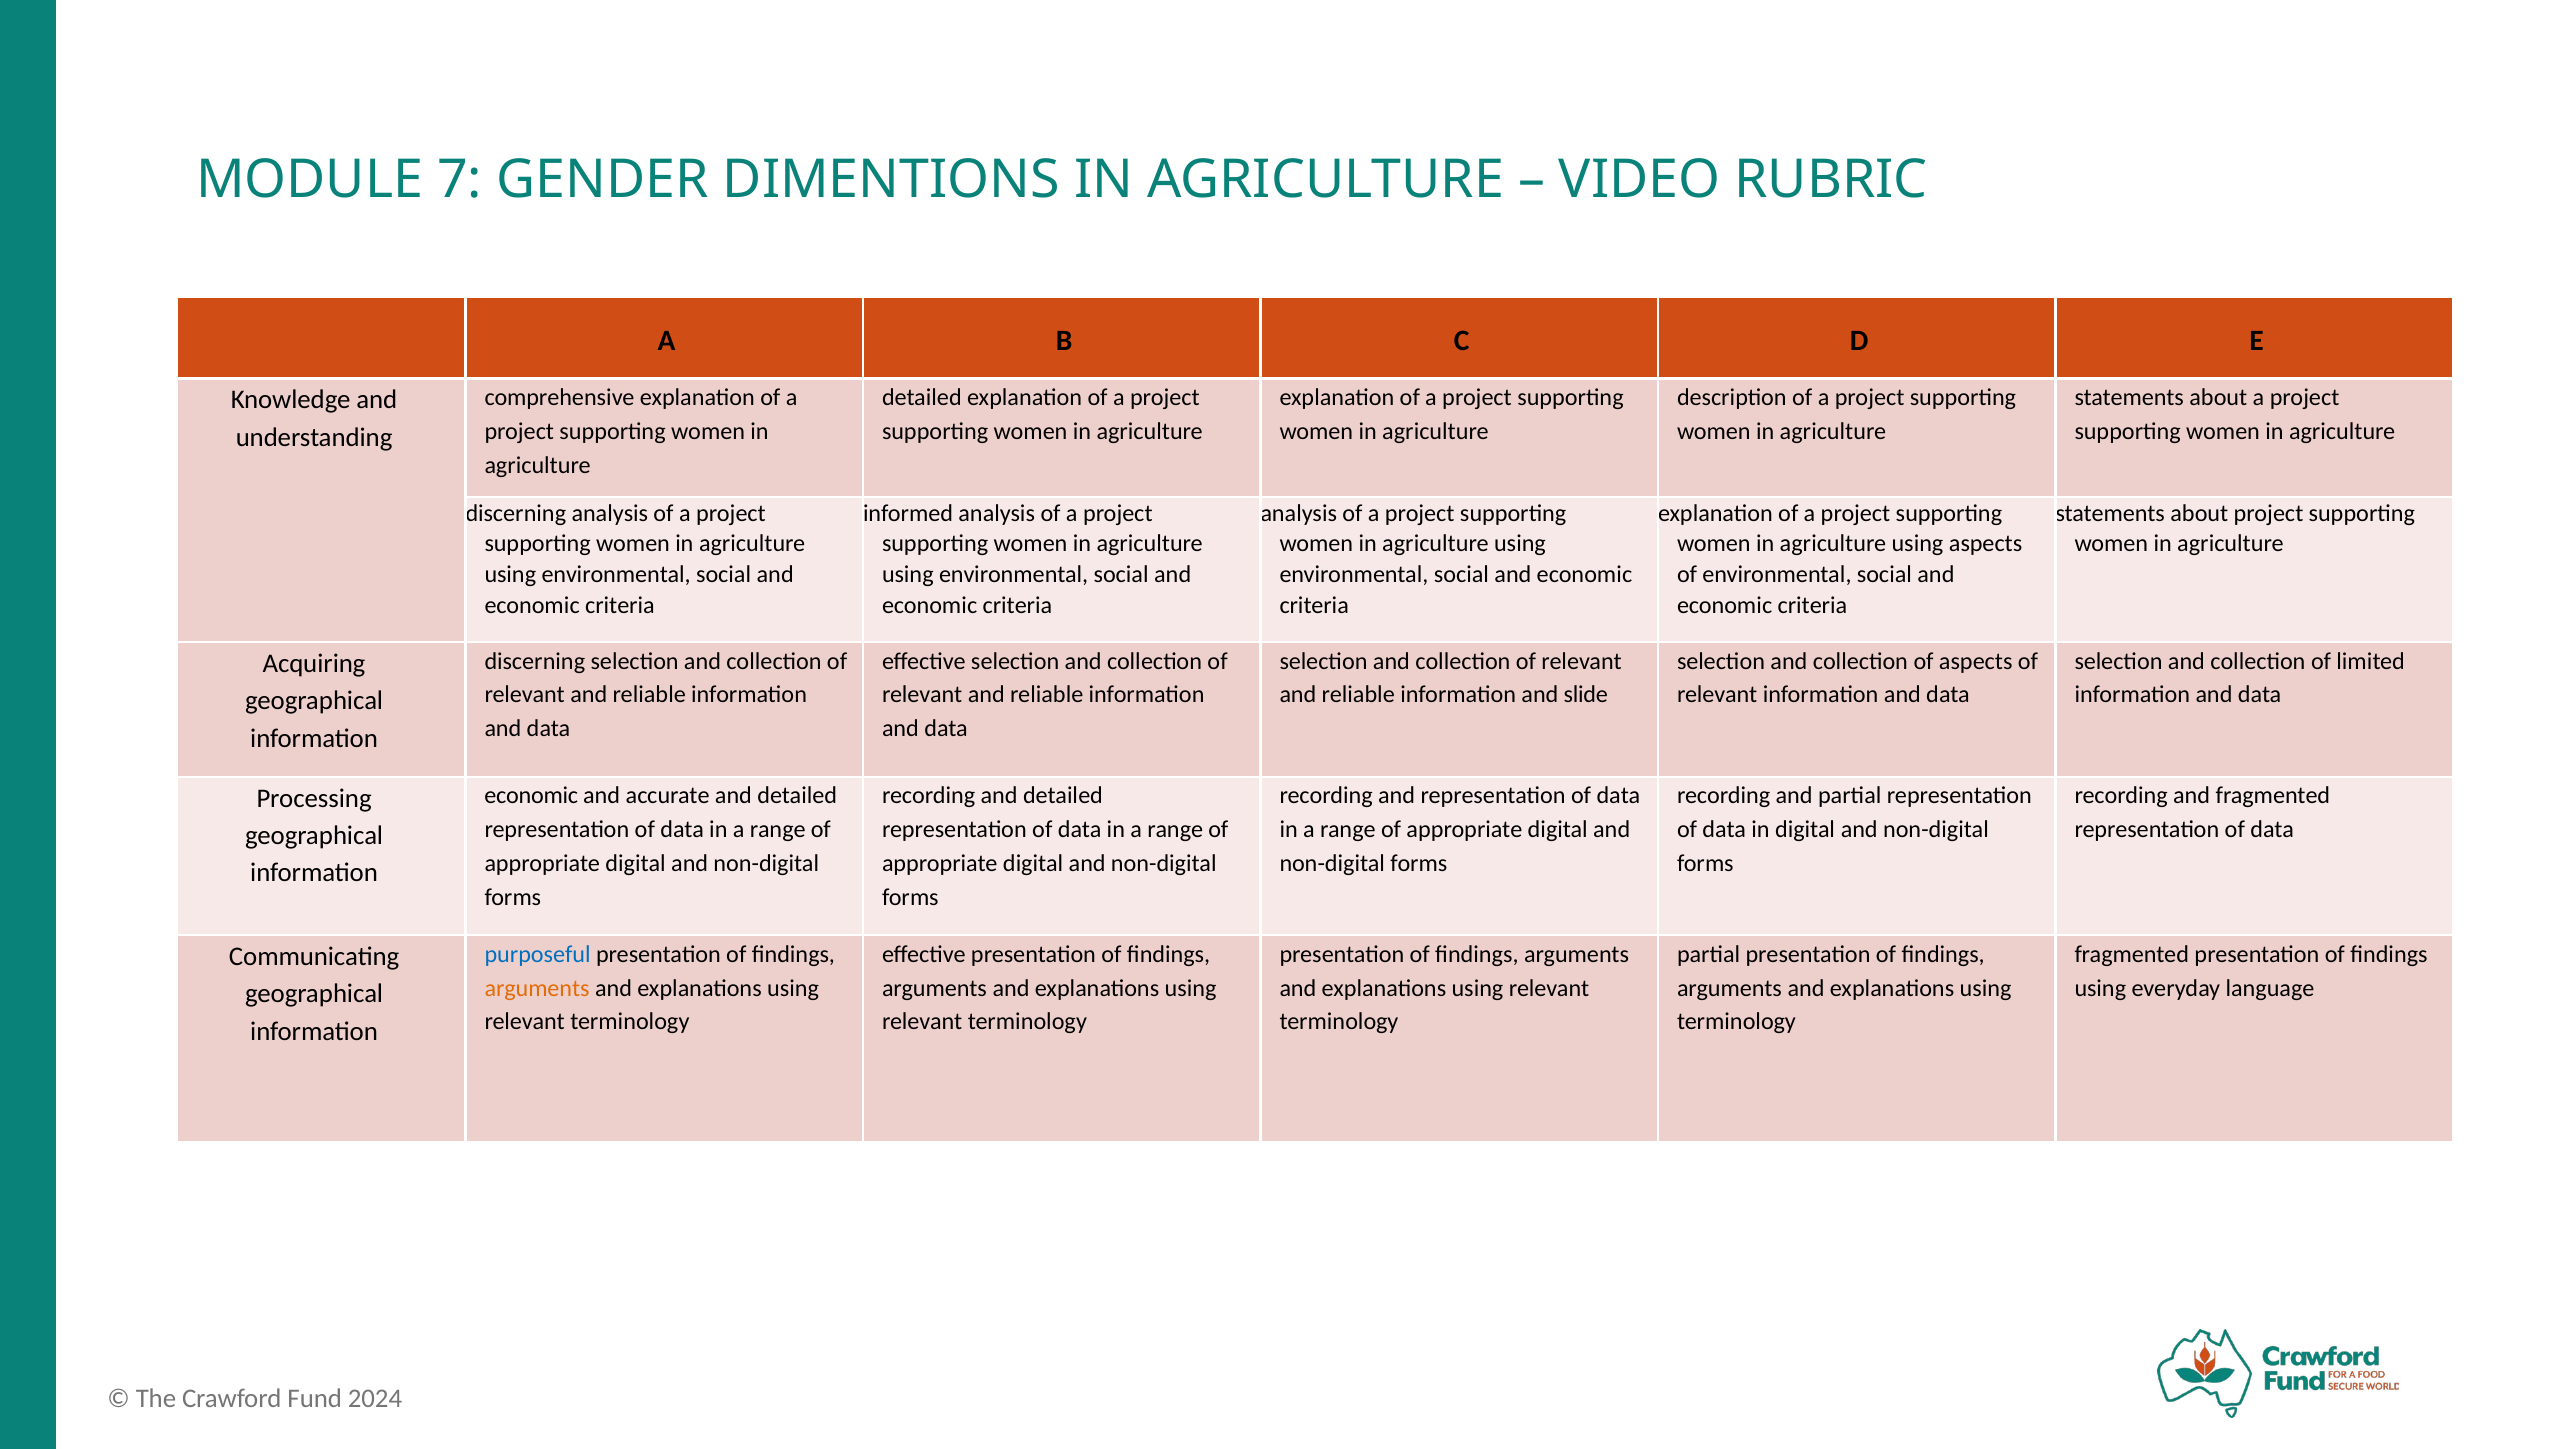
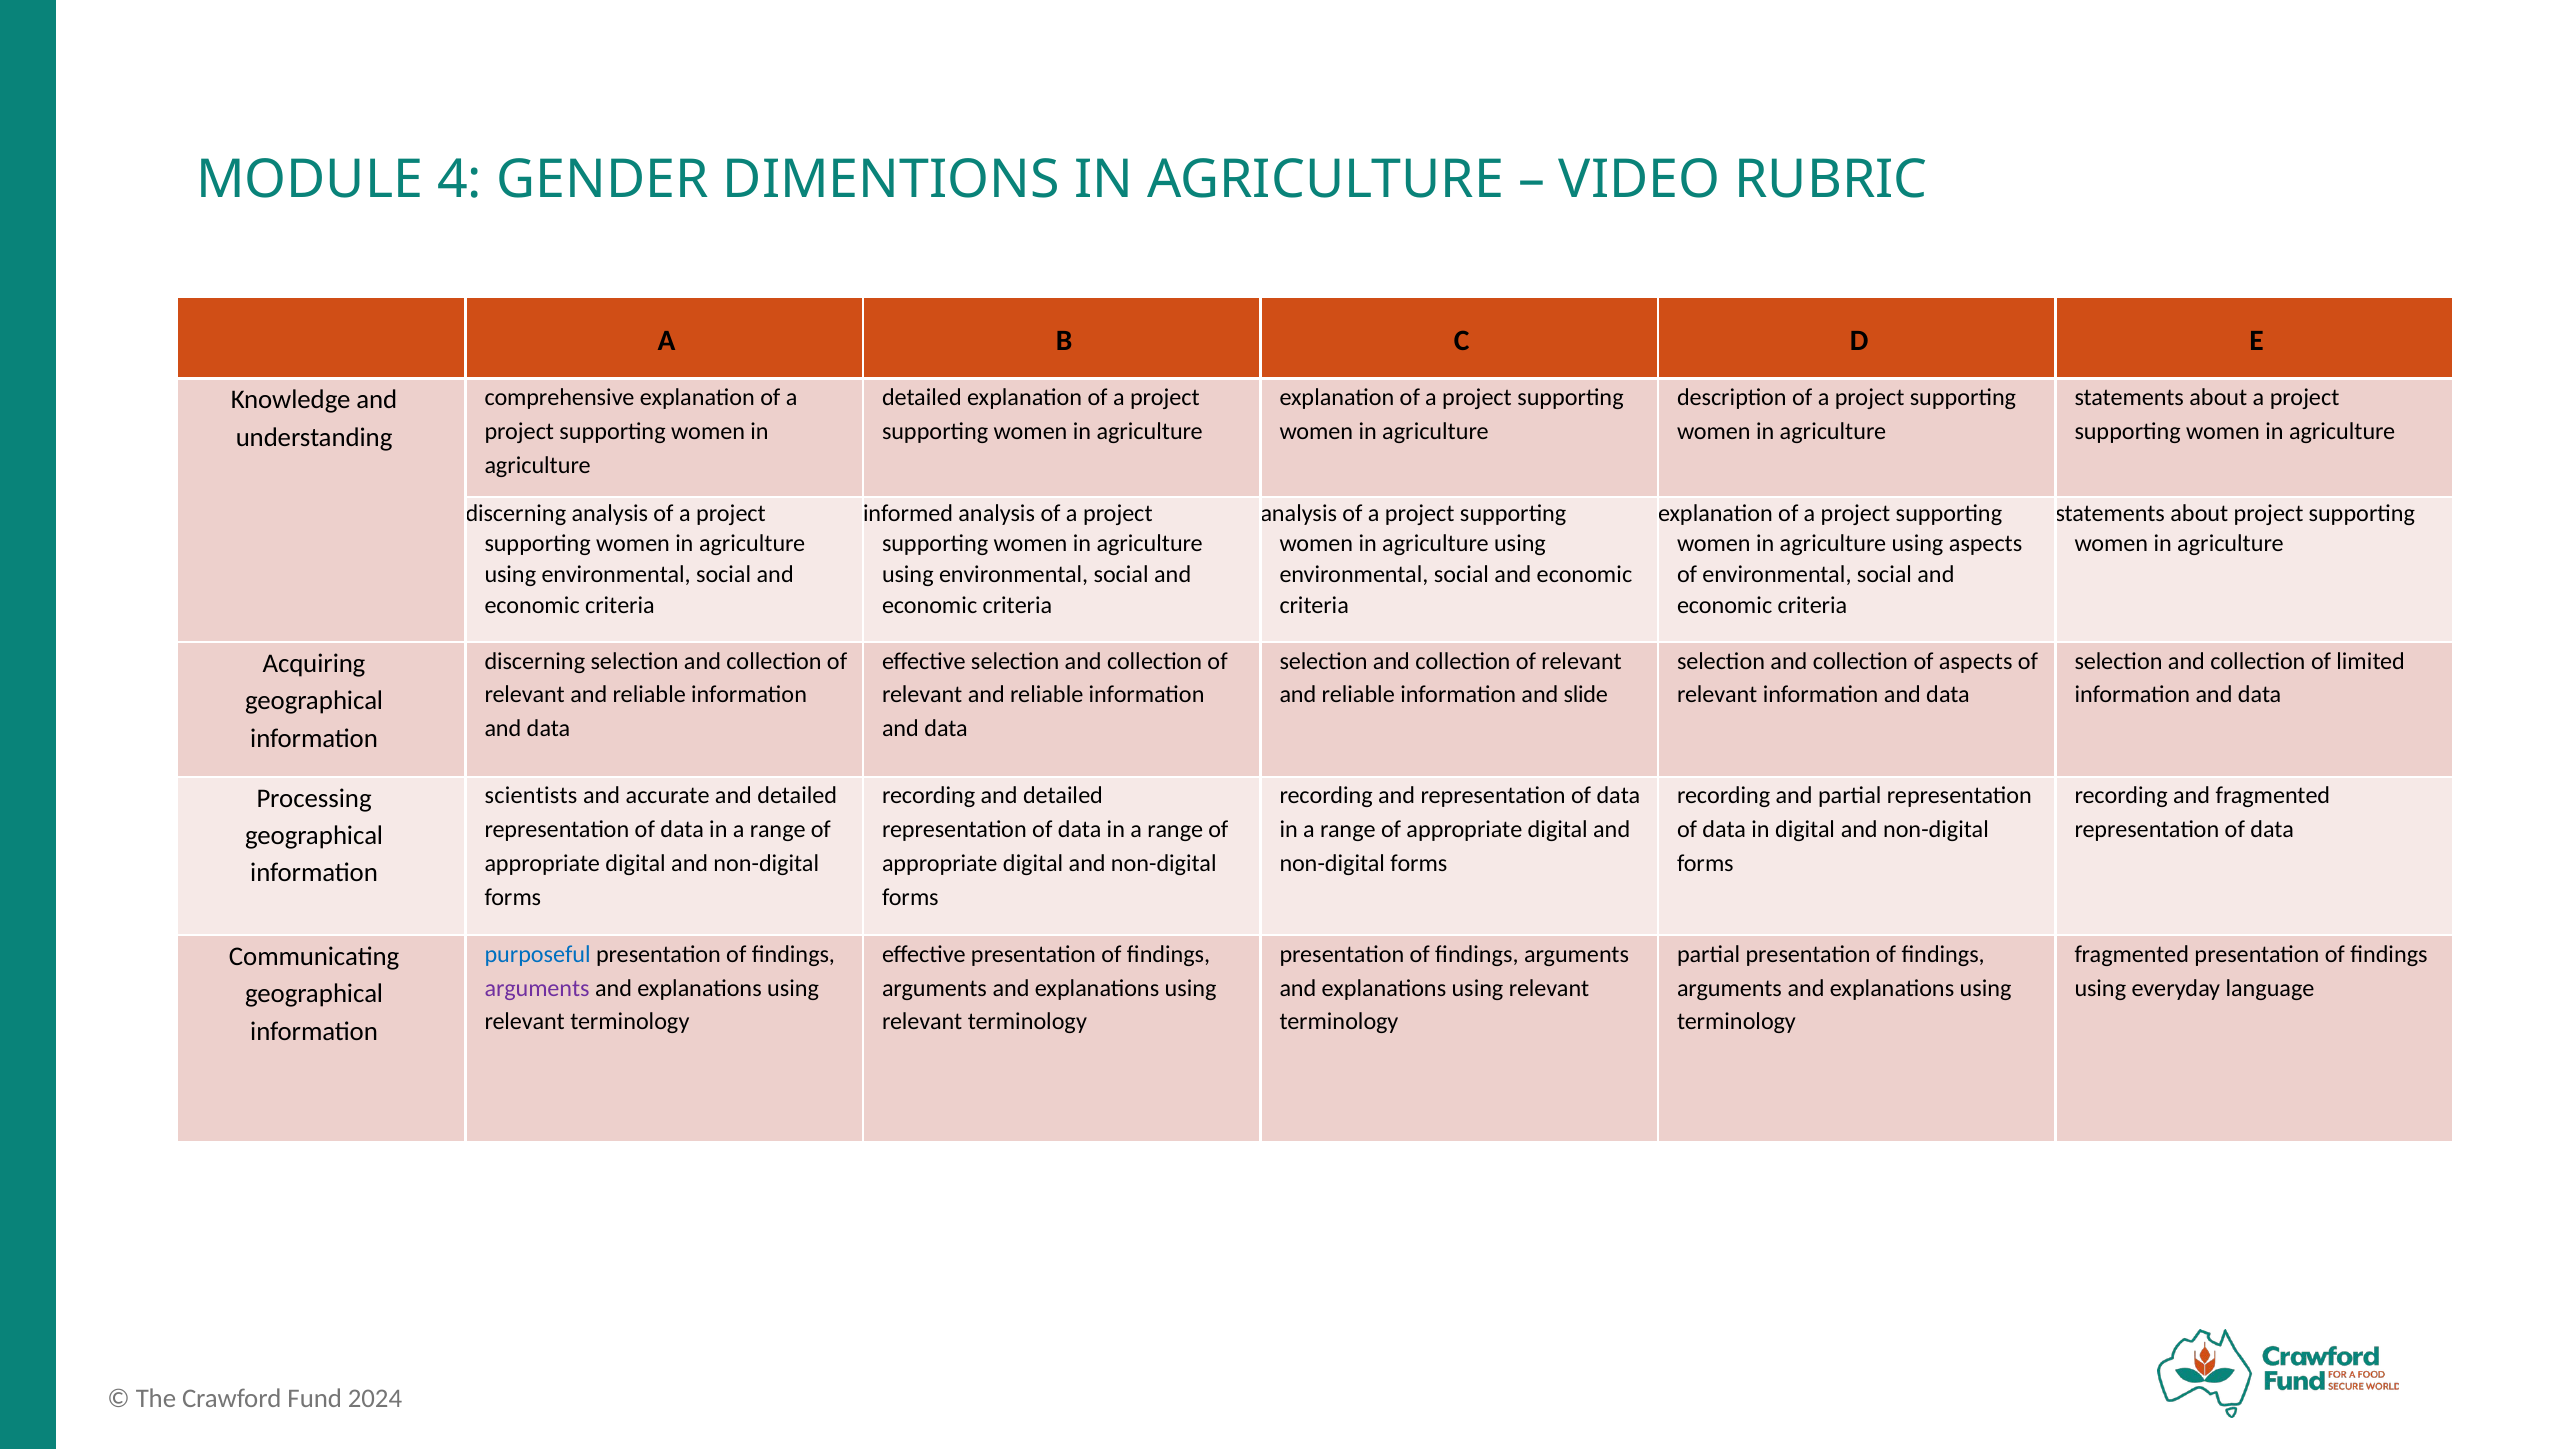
7: 7 -> 4
economic at (531, 796): economic -> scientists
arguments at (537, 988) colour: orange -> purple
